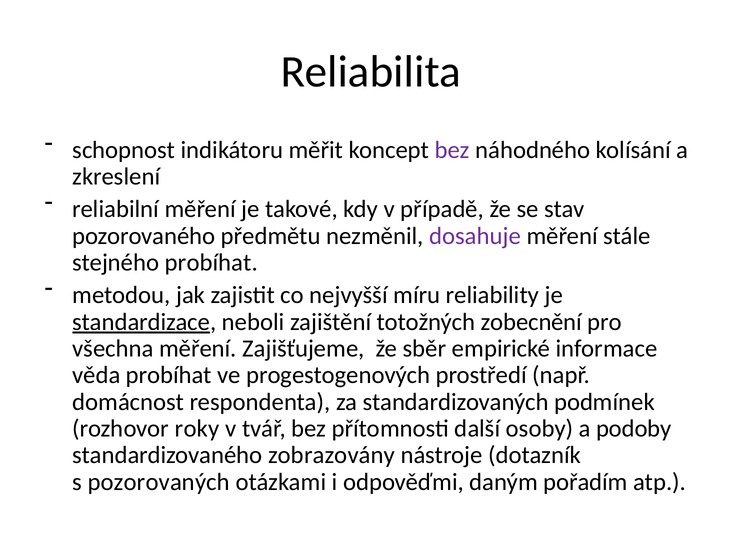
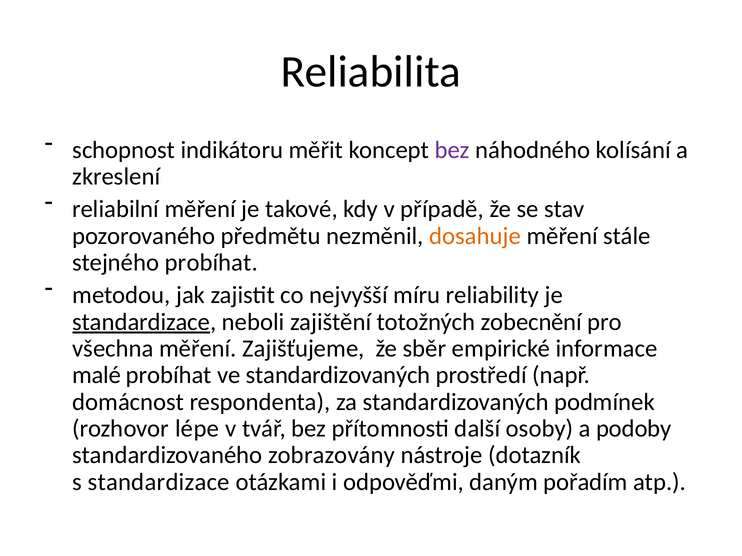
dosahuje colour: purple -> orange
věda: věda -> malé
ve progestogenových: progestogenových -> standardizovaných
roky: roky -> lépe
s pozorovaných: pozorovaných -> standardizace
